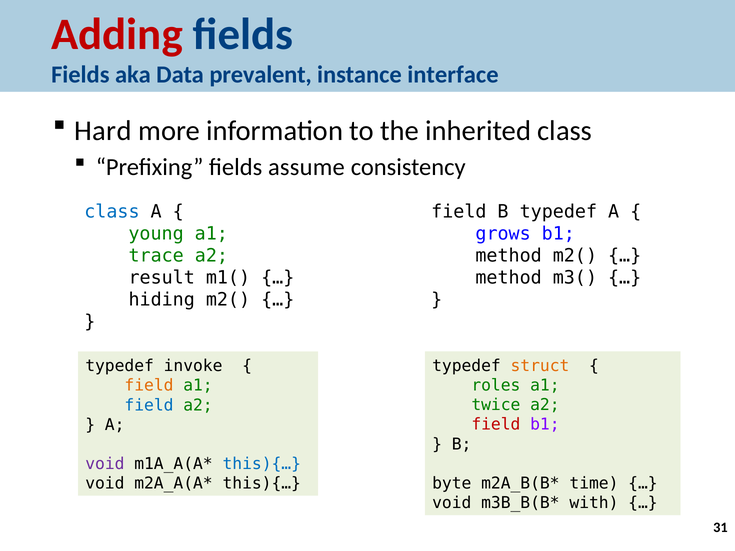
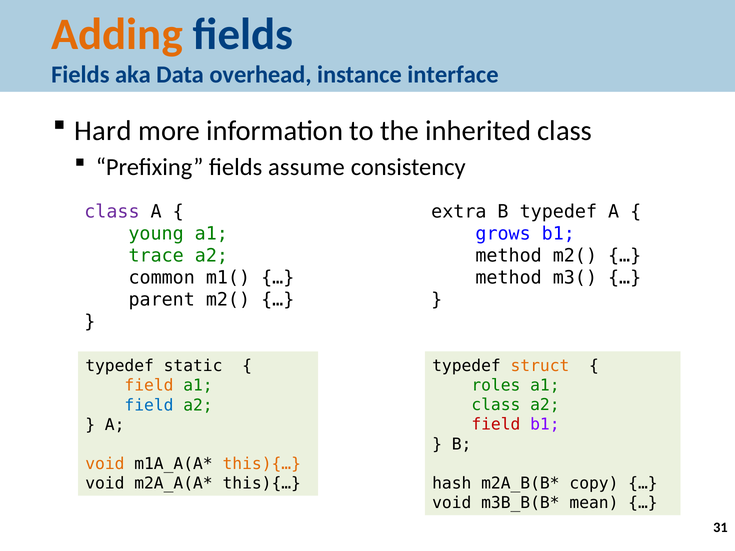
Adding colour: red -> orange
prevalent: prevalent -> overhead
field at (459, 212): field -> extra
class at (112, 212) colour: blue -> purple
result: result -> common
hiding: hiding -> parent
invoke: invoke -> static
twice at (496, 405): twice -> class
void at (105, 464) colour: purple -> orange
this){… at (262, 464) colour: blue -> orange
byte: byte -> hash
time: time -> copy
with: with -> mean
